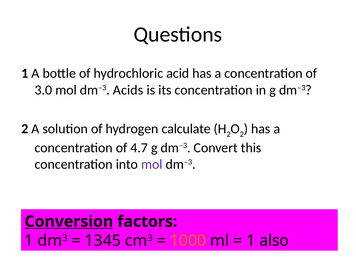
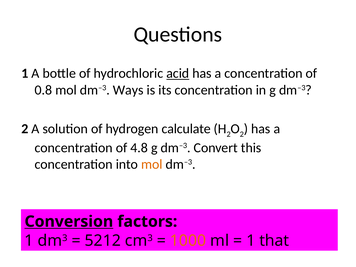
acid underline: none -> present
3.0: 3.0 -> 0.8
Acids: Acids -> Ways
4.7: 4.7 -> 4.8
mol at (152, 164) colour: purple -> orange
1345: 1345 -> 5212
also: also -> that
